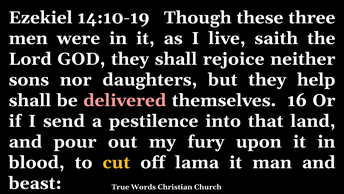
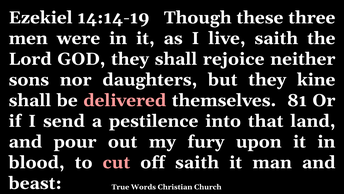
14:10-19: 14:10-19 -> 14:14-19
help: help -> kine
16: 16 -> 81
cut colour: yellow -> pink
off lama: lama -> saith
